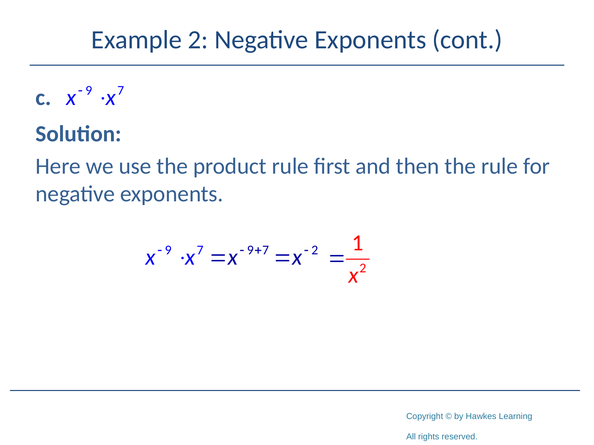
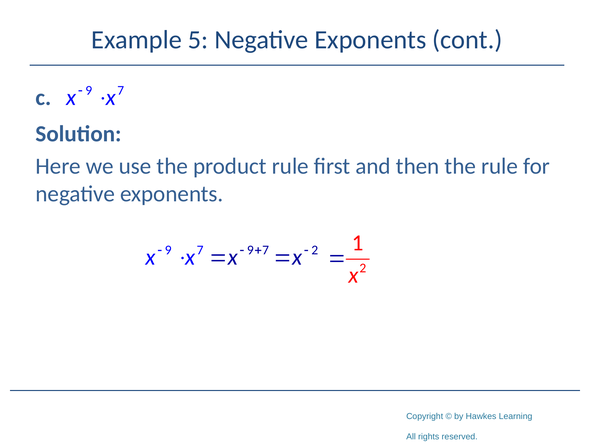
Example 2: 2 -> 5
